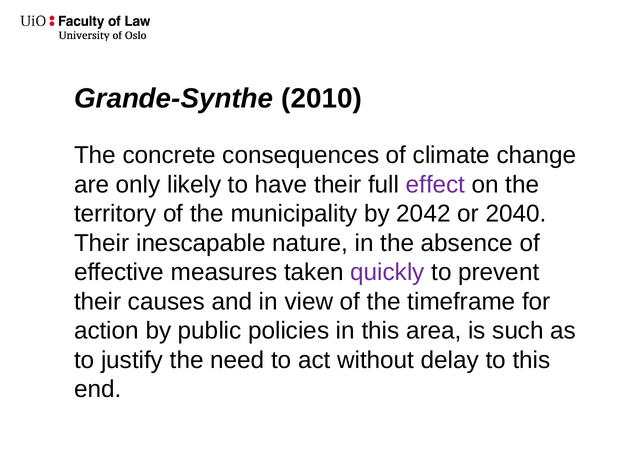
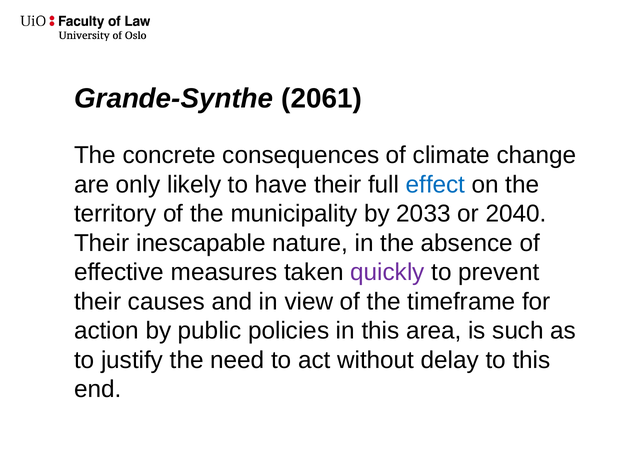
2010: 2010 -> 2061
effect colour: purple -> blue
2042: 2042 -> 2033
